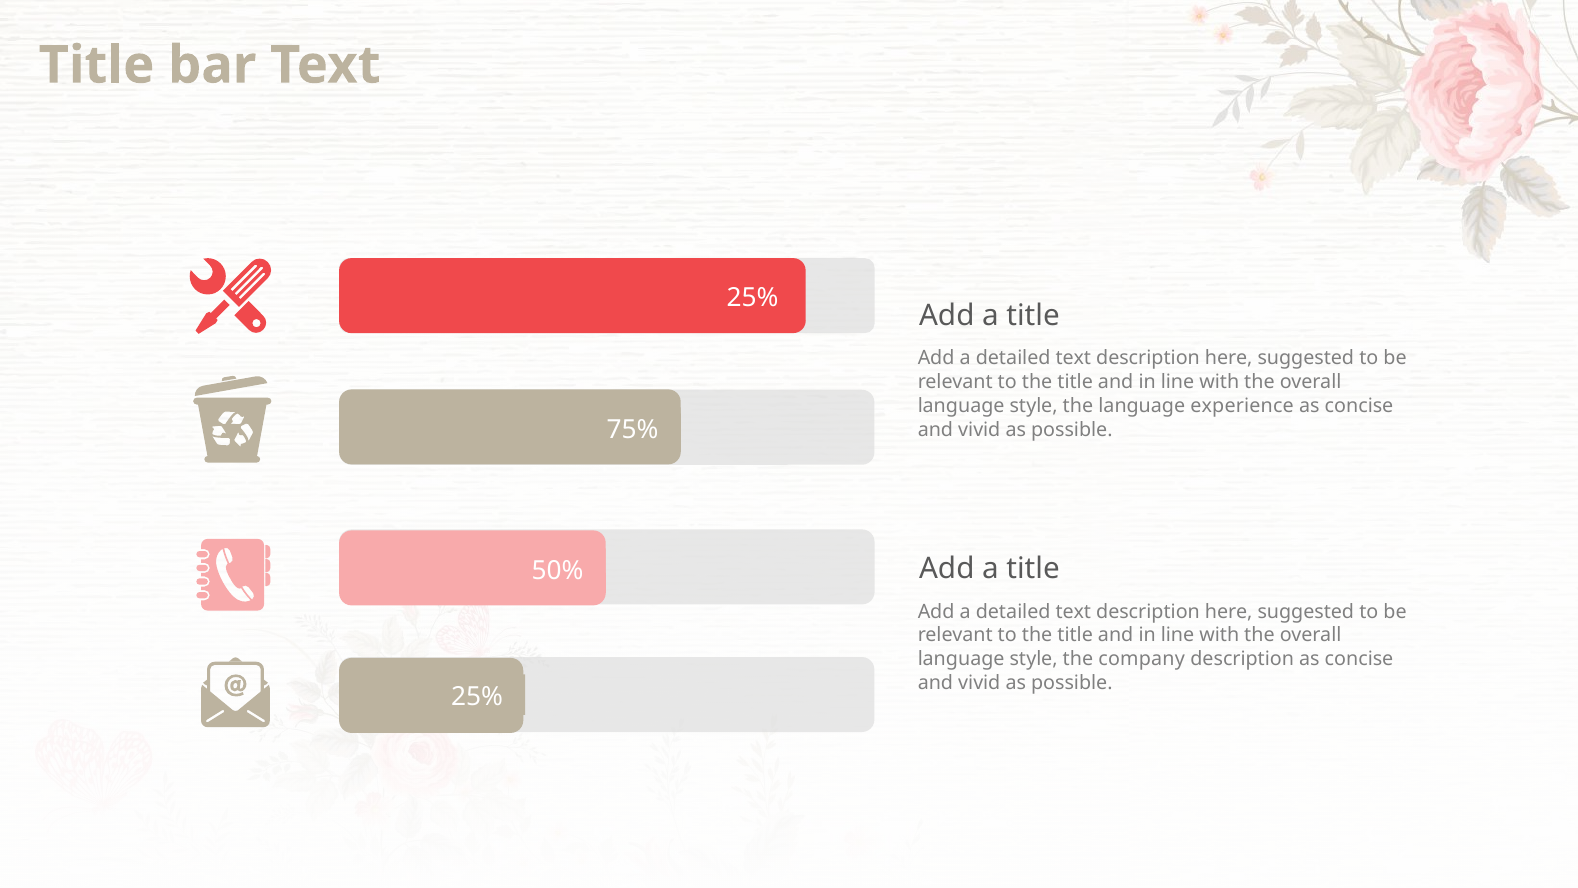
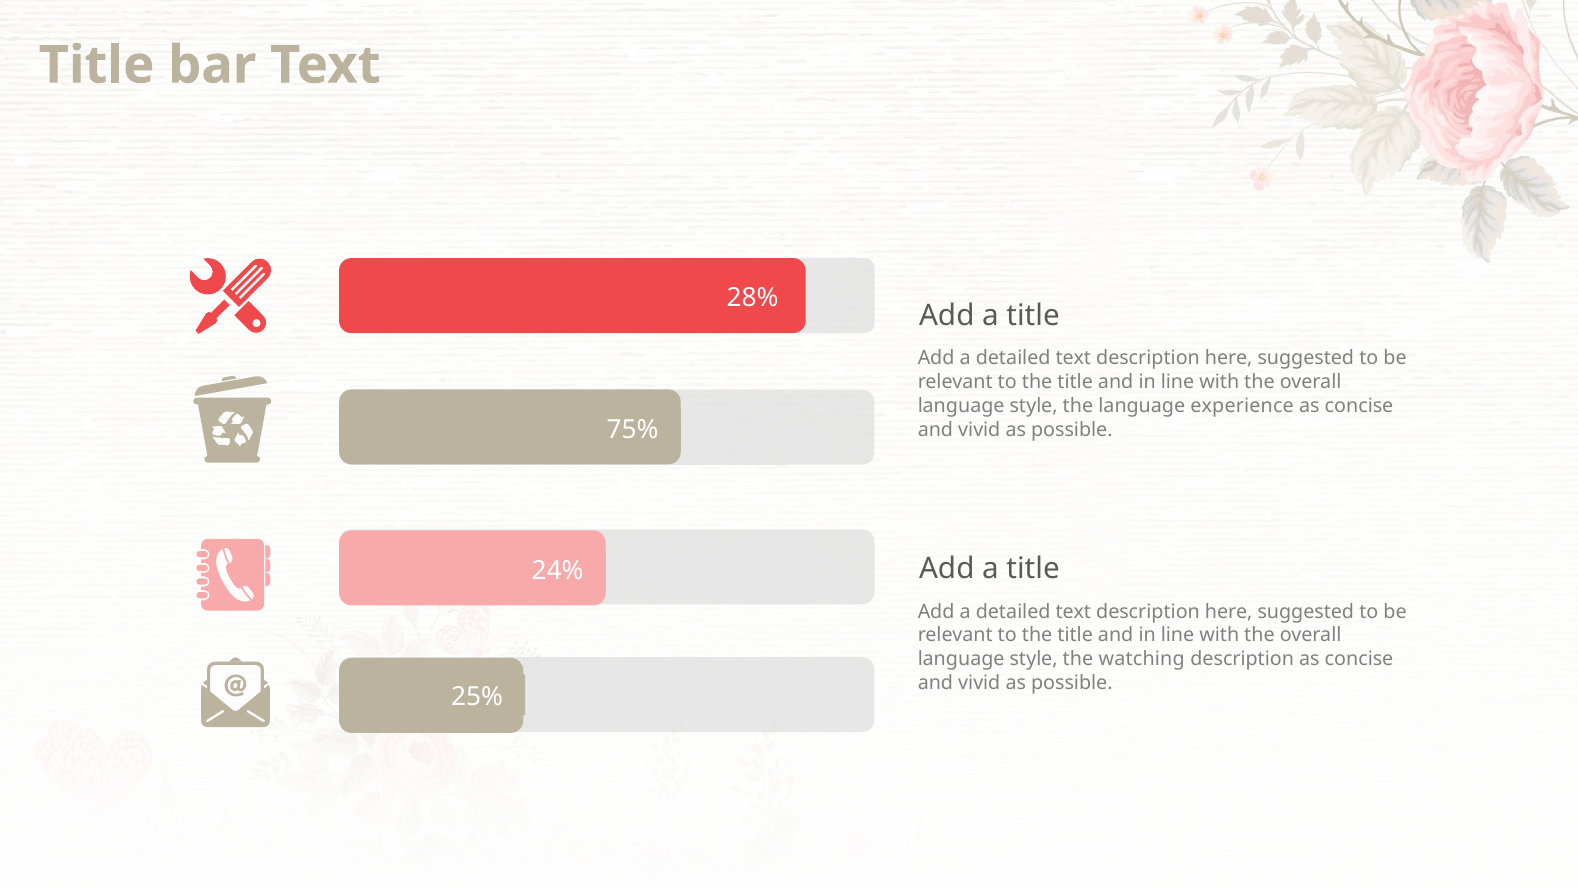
25% at (752, 298): 25% -> 28%
50%: 50% -> 24%
company: company -> watching
